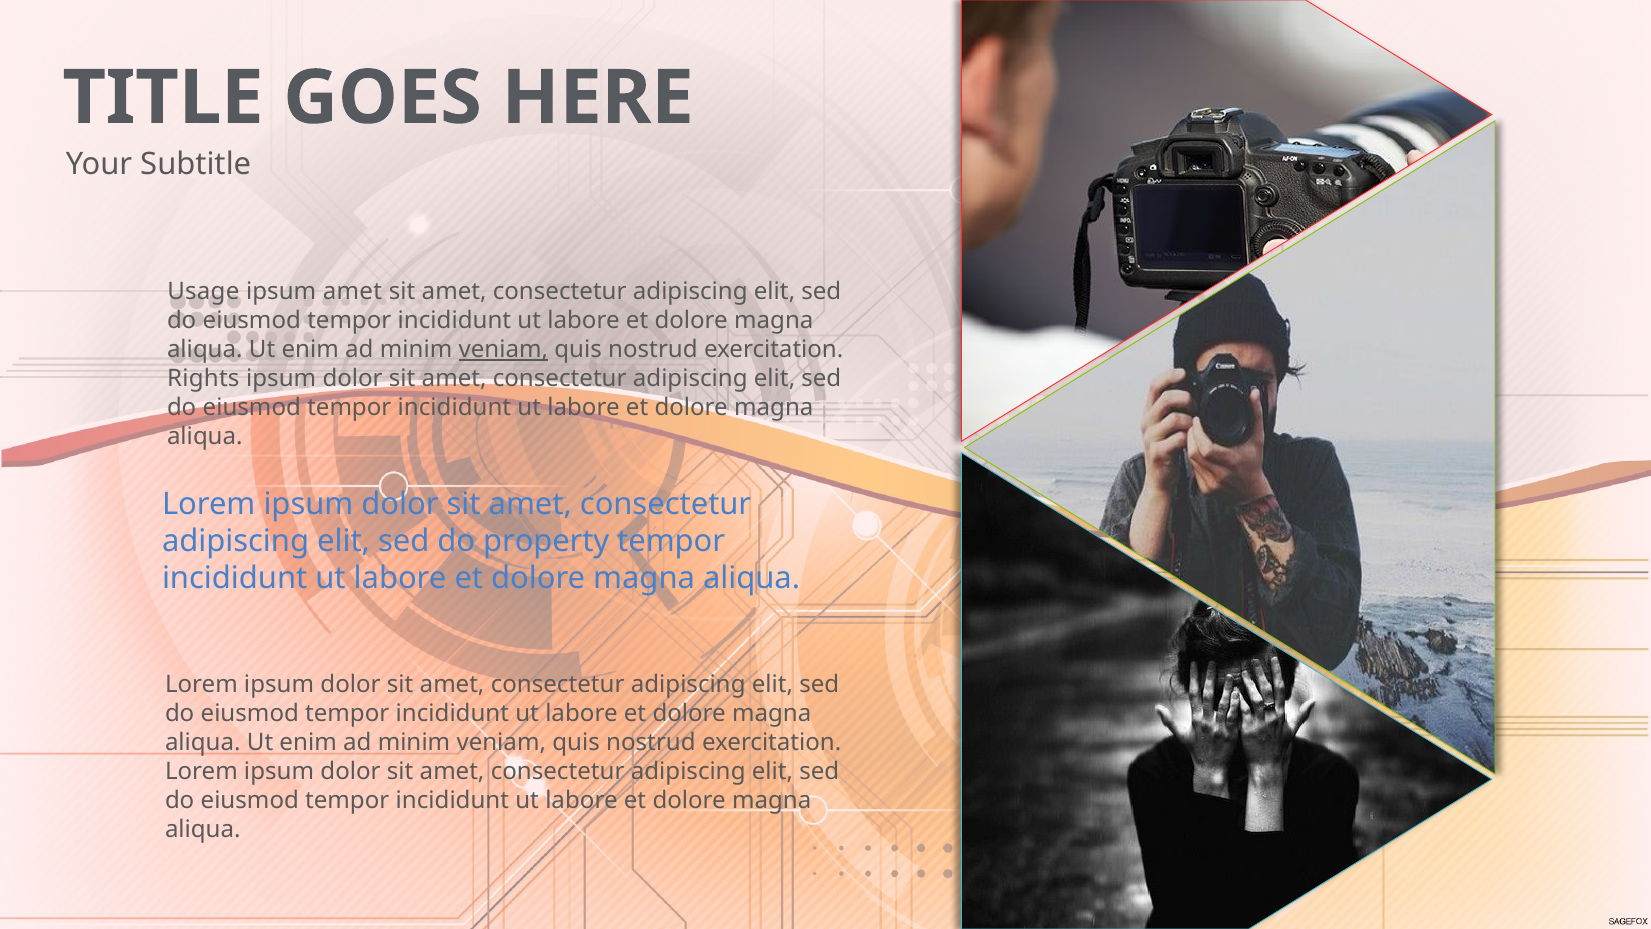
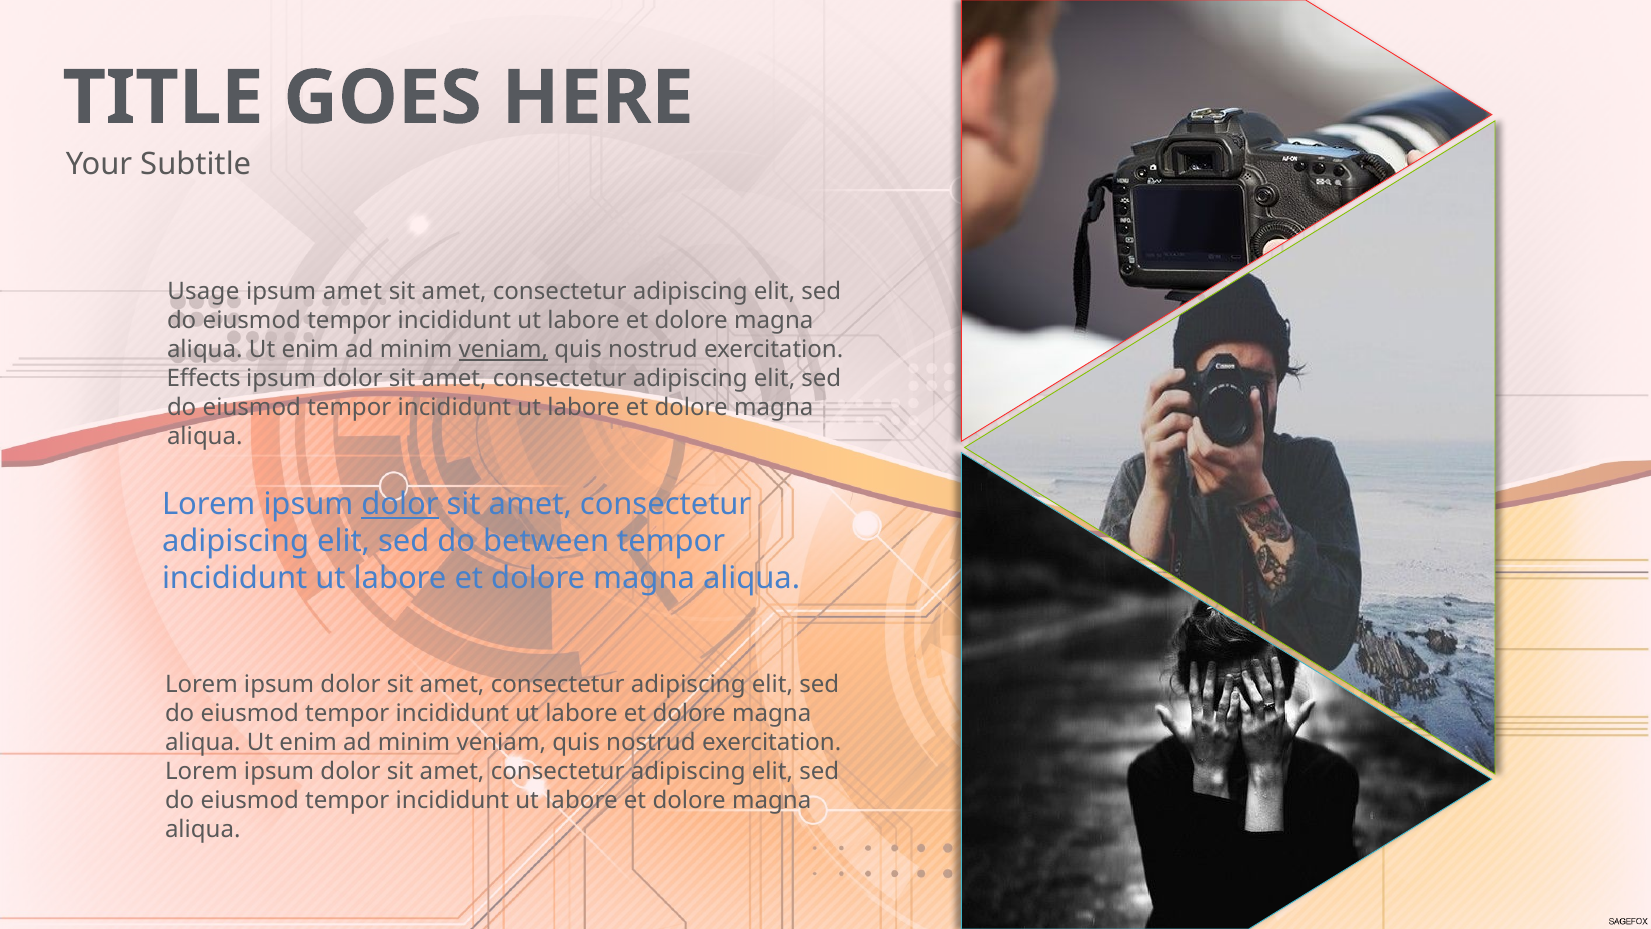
Rights: Rights -> Effects
dolor at (400, 504) underline: none -> present
property: property -> between
